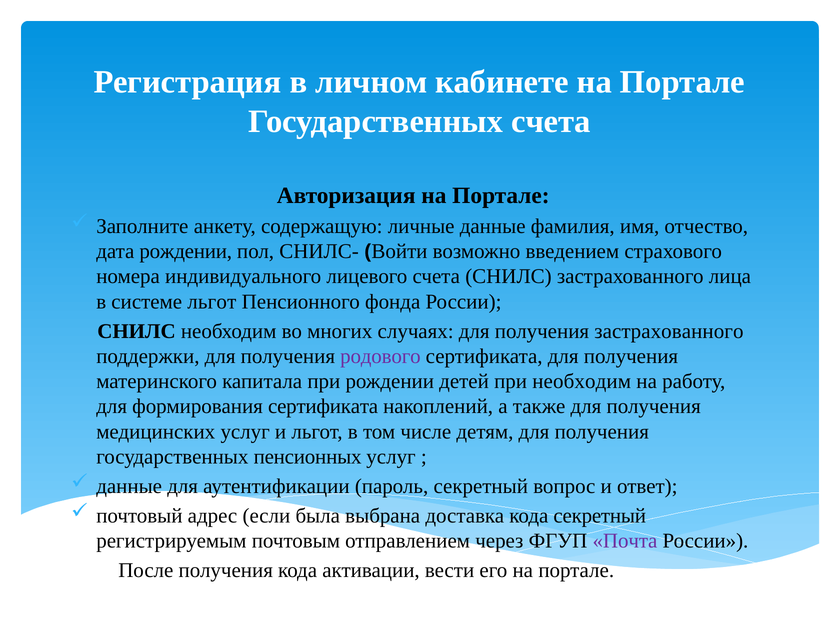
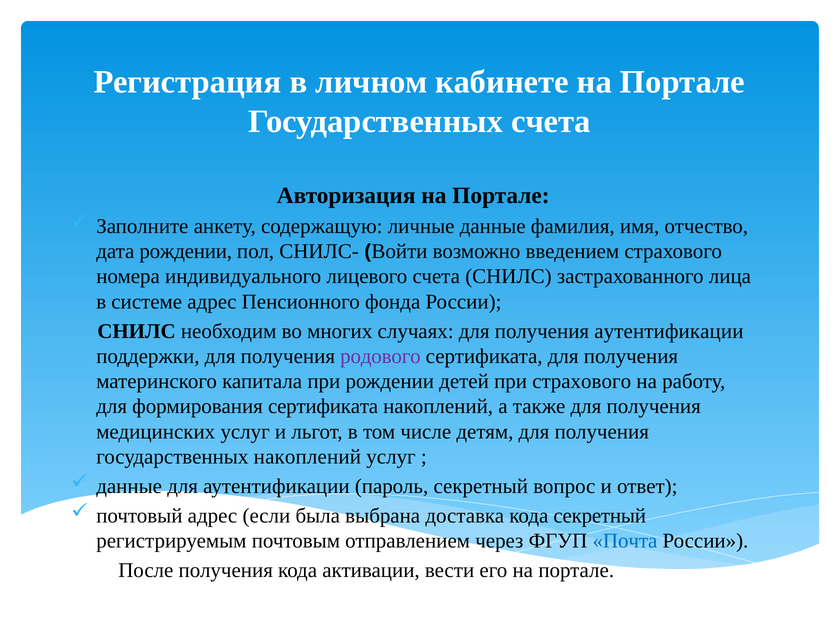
системе льгот: льгот -> адрес
получения застрахованного: застрахованного -> аутентификации
при необходим: необходим -> страхового
государственных пенсионных: пенсионных -> накоплений
Почта colour: purple -> blue
